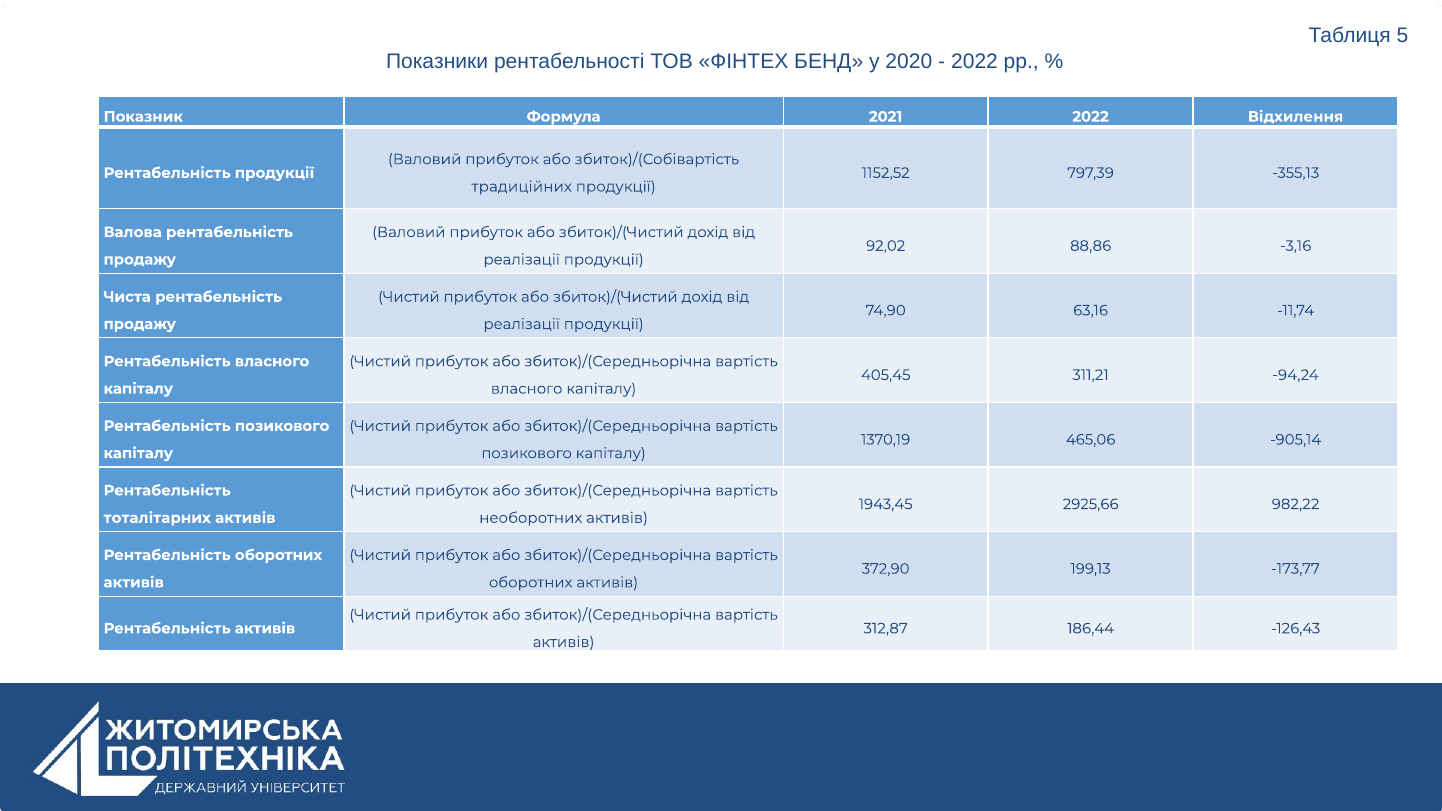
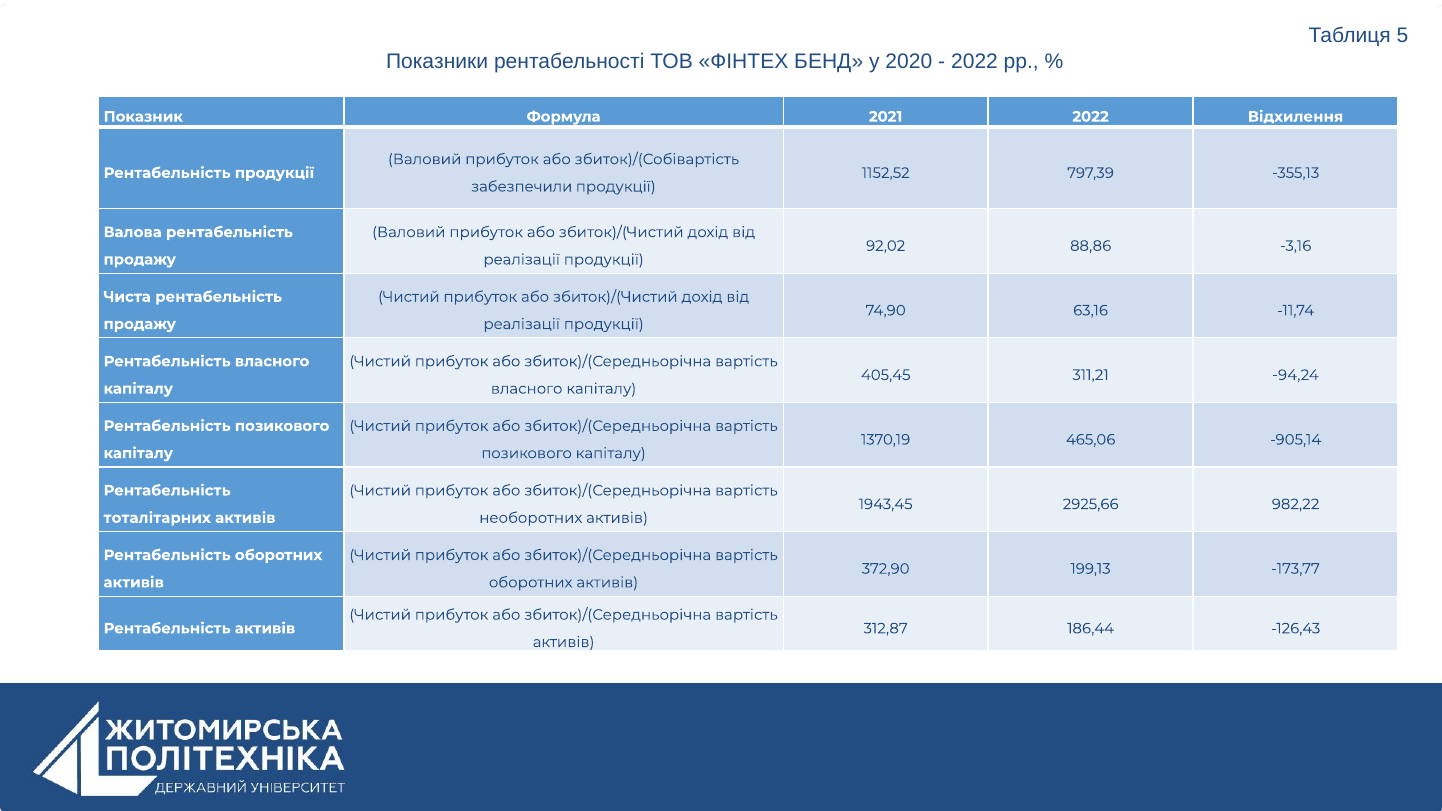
традиційних: традиційних -> забезпечили
